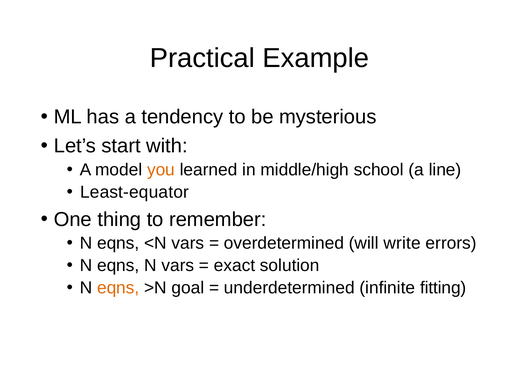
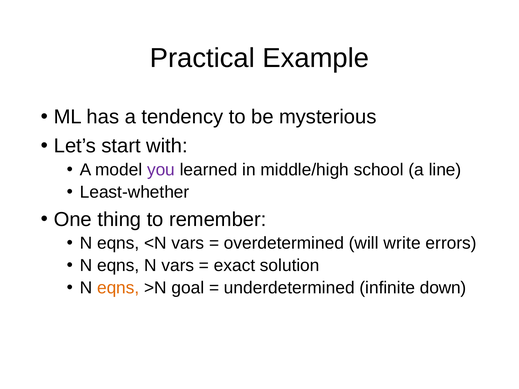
you colour: orange -> purple
Least-equator: Least-equator -> Least-whether
fitting: fitting -> down
